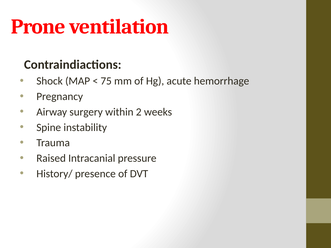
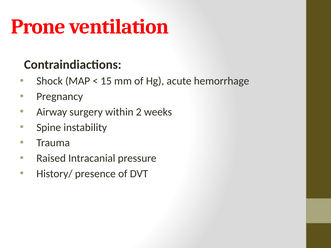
75: 75 -> 15
